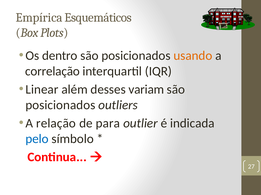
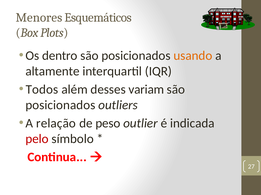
Empírica: Empírica -> Menores
correlação: correlação -> altamente
Linear: Linear -> Todos
para: para -> peso
pelo colour: blue -> red
